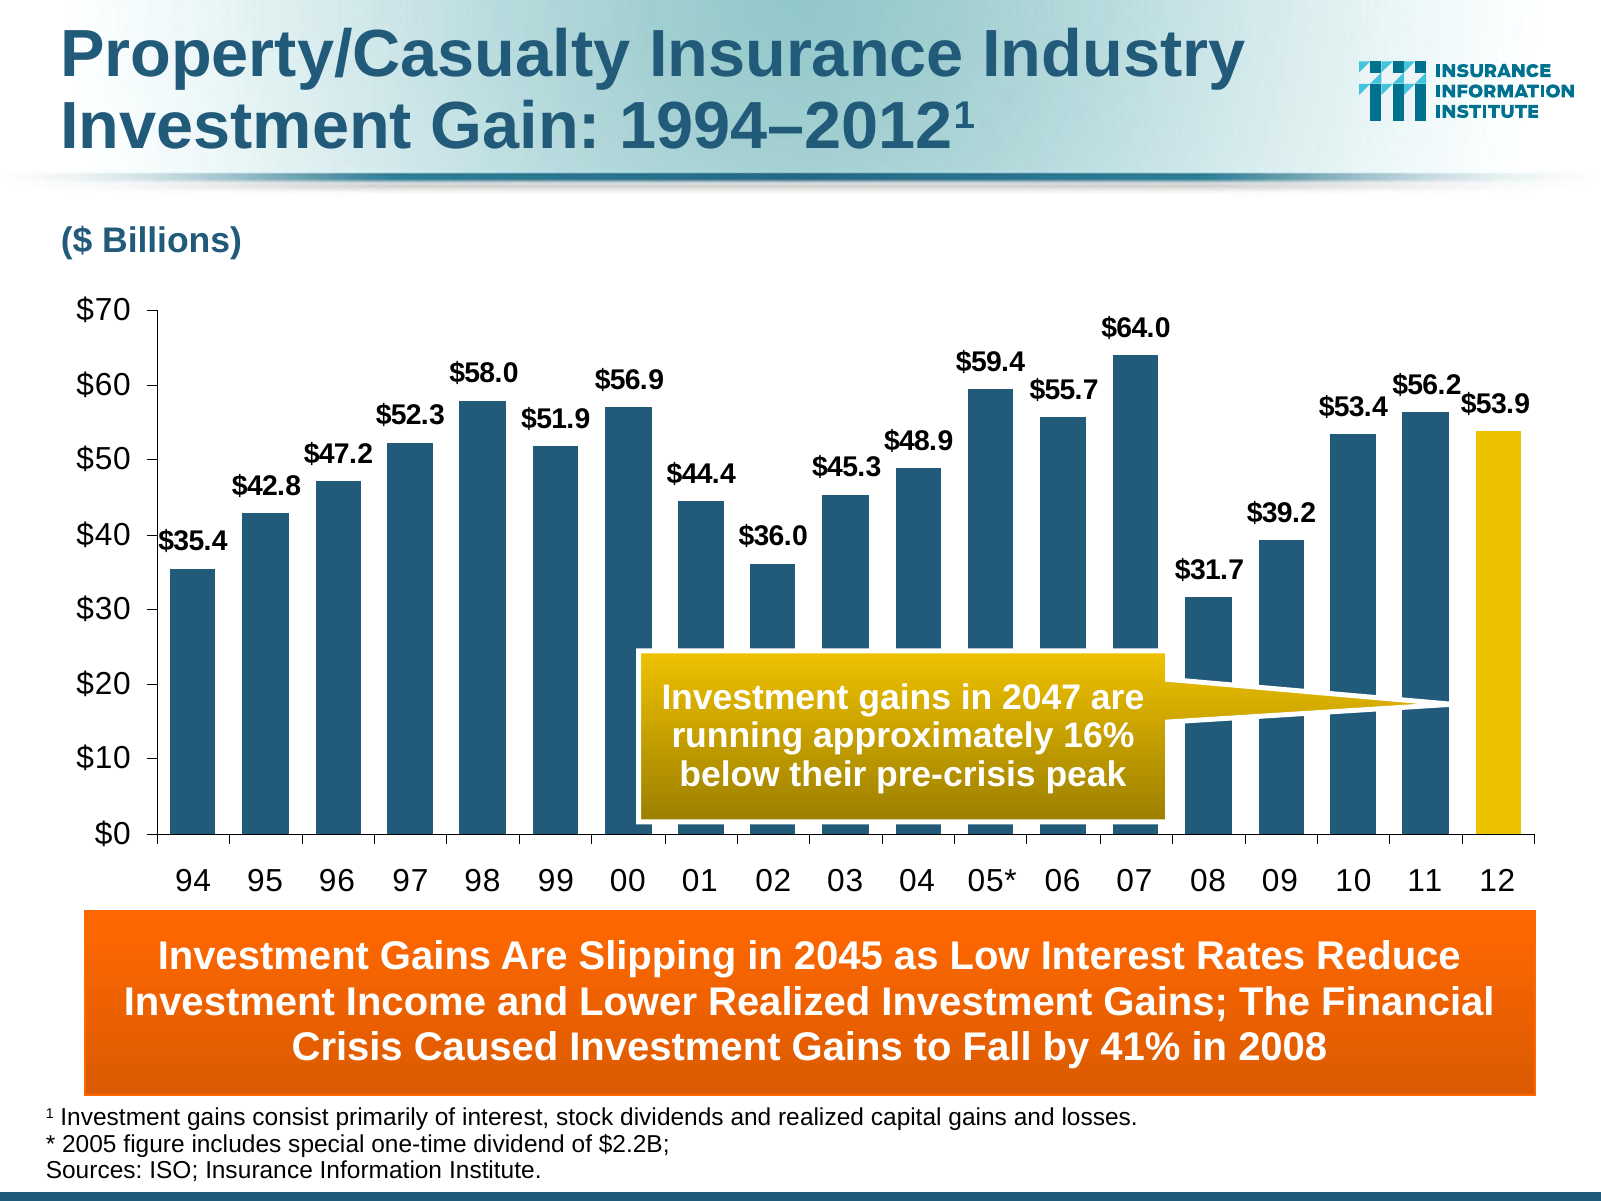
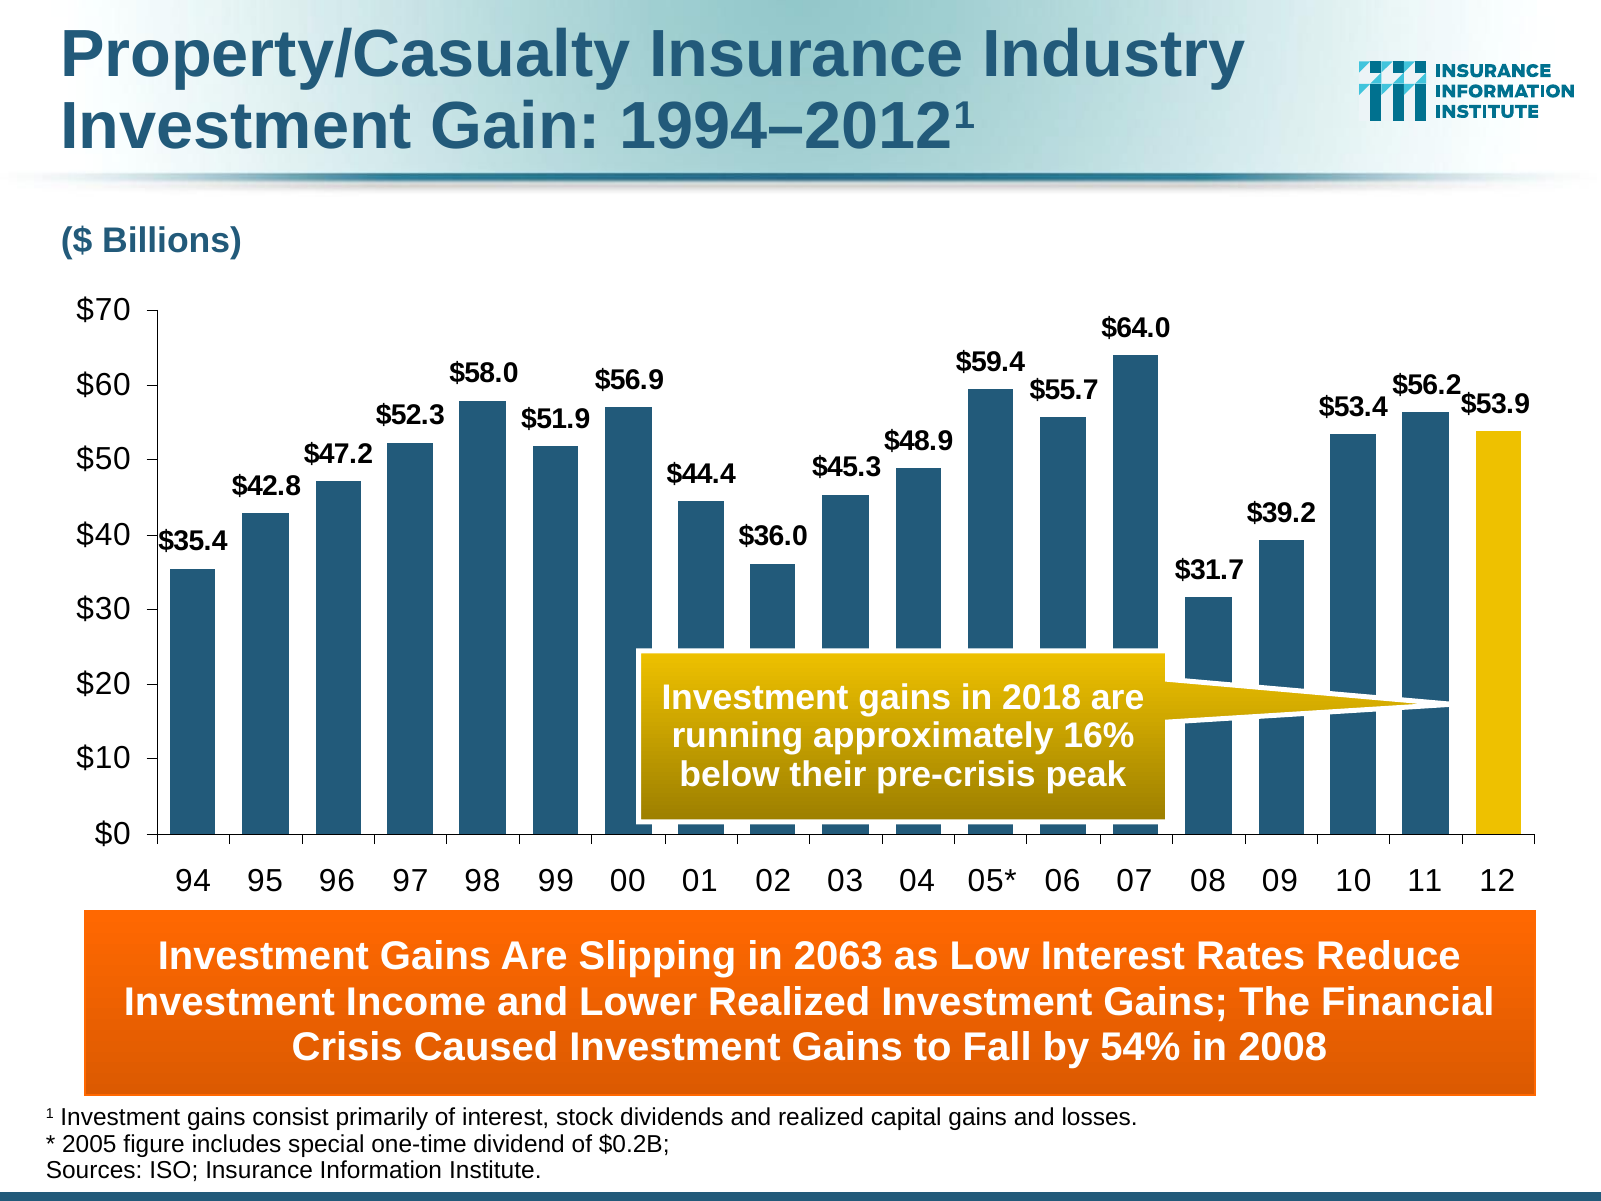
2047: 2047 -> 2018
2045: 2045 -> 2063
41%: 41% -> 54%
$2.2B: $2.2B -> $0.2B
